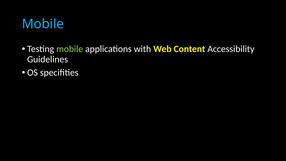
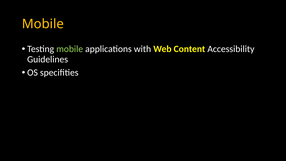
Mobile at (43, 24) colour: light blue -> yellow
